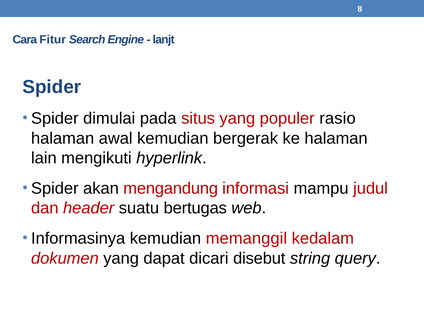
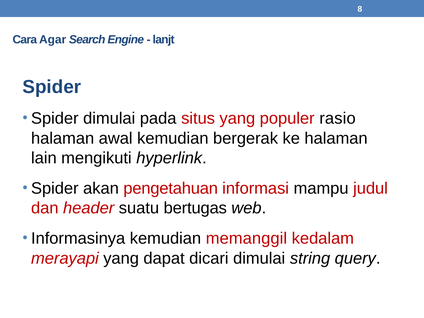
Fitur: Fitur -> Agar
mengandung: mengandung -> pengetahuan
dokumen: dokumen -> merayapi
dicari disebut: disebut -> dimulai
